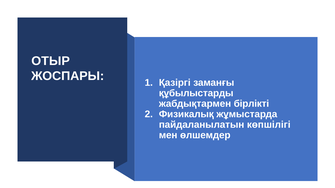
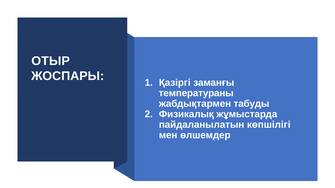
құбылыстарды: құбылыстарды -> температураны
бірлікті: бірлікті -> табуды
